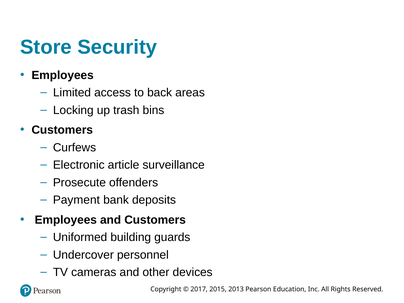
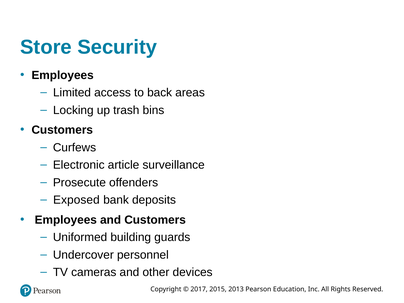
Payment: Payment -> Exposed
